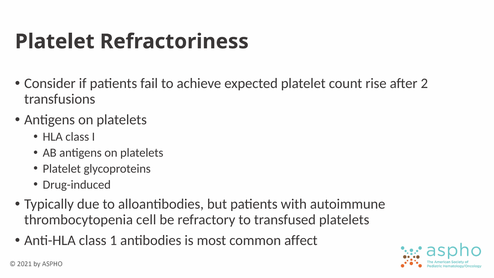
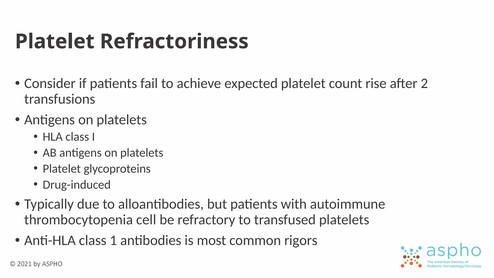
affect: affect -> rigors
